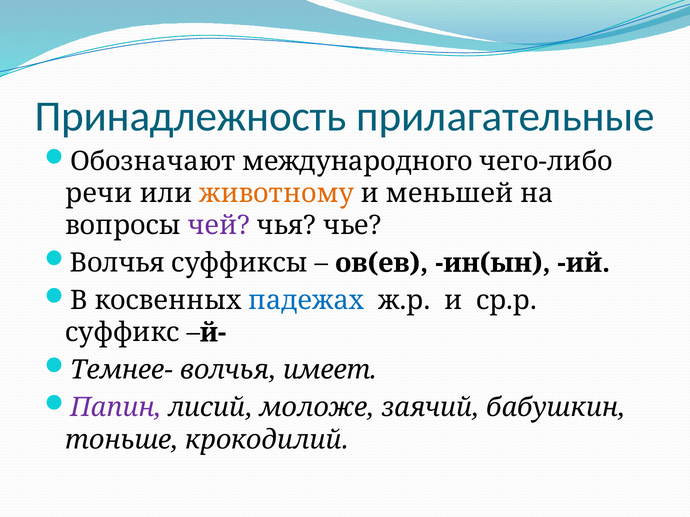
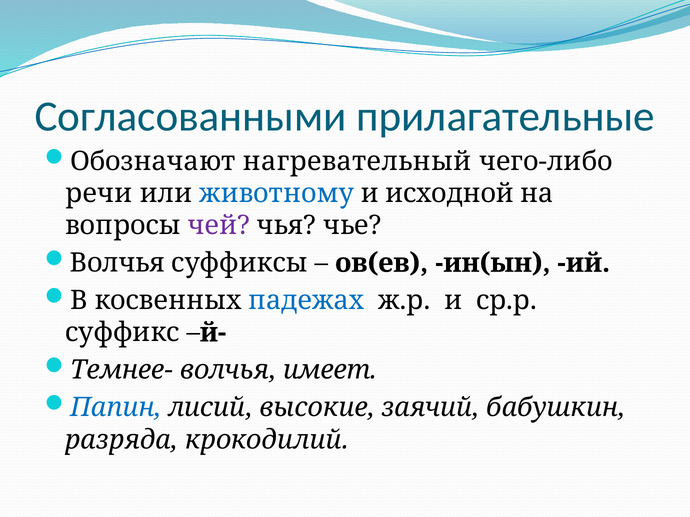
Принадлежность: Принадлежность -> Согласованными
международного: международного -> нагревательный
животному colour: orange -> blue
меньшей: меньшей -> исходной
Папин colour: purple -> blue
моложе: моложе -> высокие
тоньше: тоньше -> разряда
